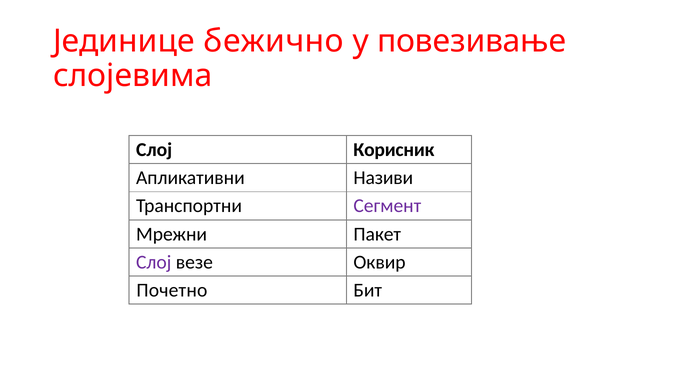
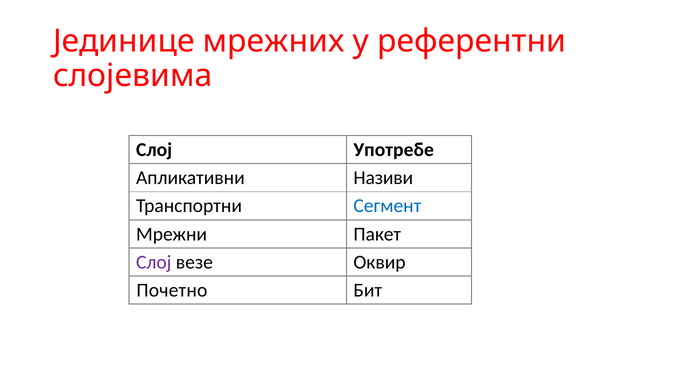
бежично: бежично -> мрежних
повезивање: повезивање -> референтни
Корисник: Корисник -> Употребе
Сегмент colour: purple -> blue
